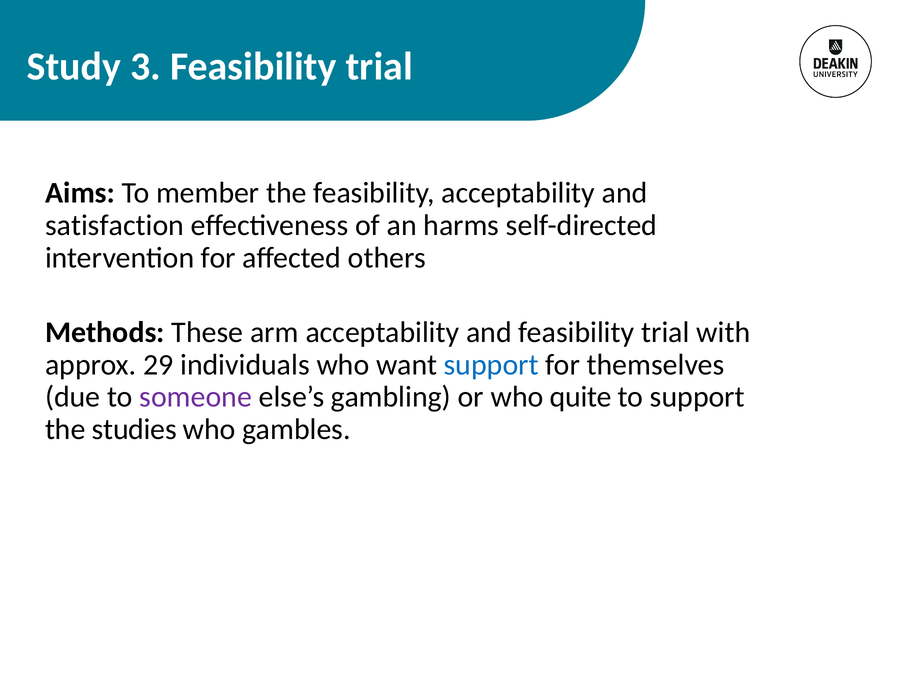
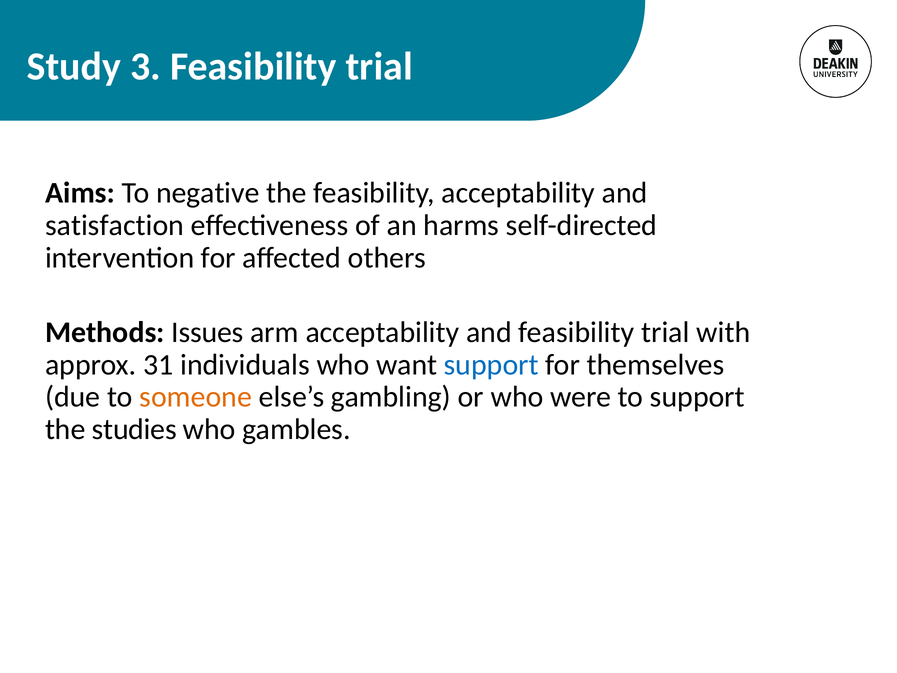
member: member -> negative
These: These -> Issues
29: 29 -> 31
someone colour: purple -> orange
quite: quite -> were
